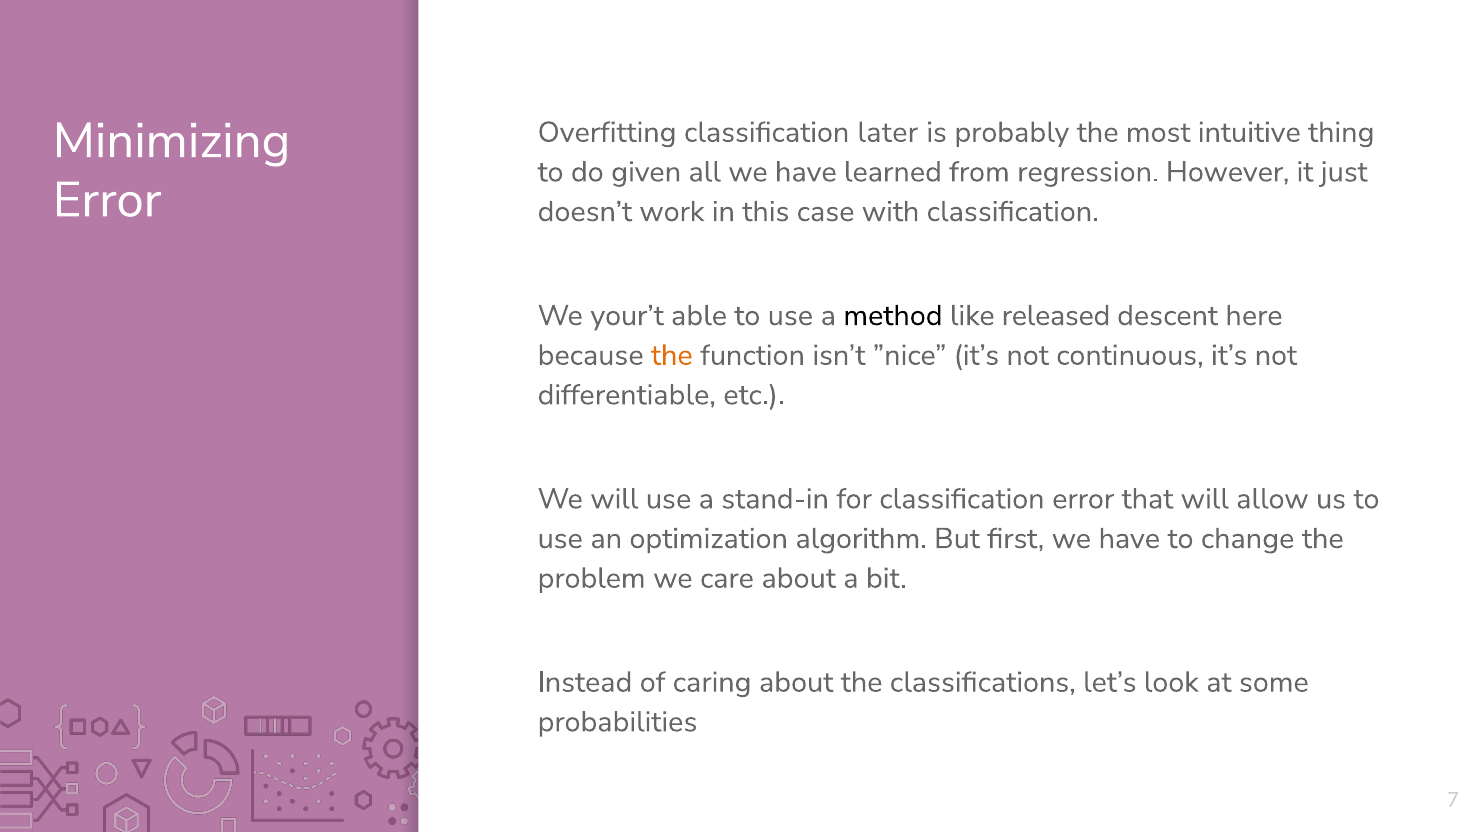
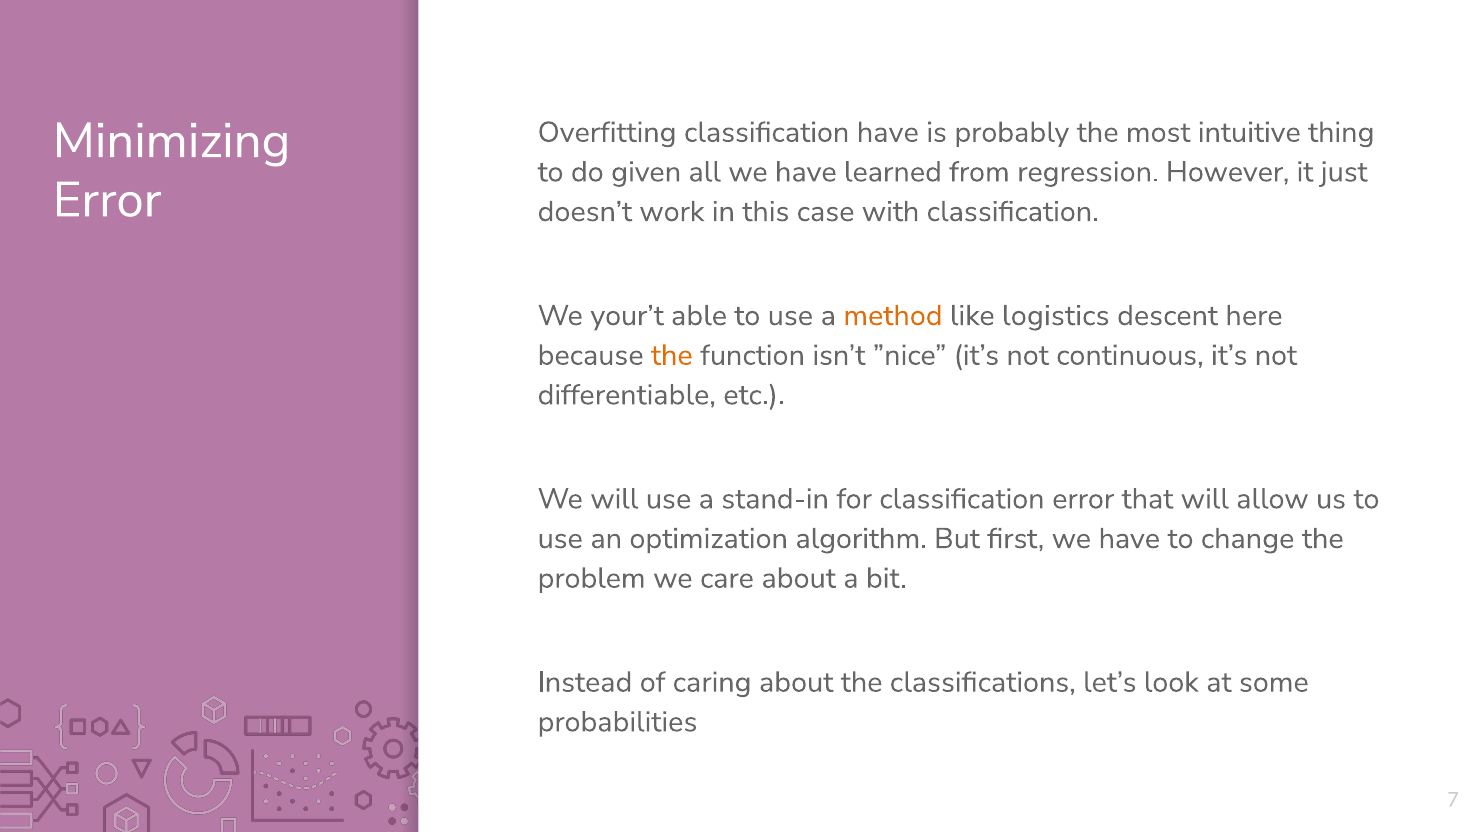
classification later: later -> have
method colour: black -> orange
released: released -> logistics
